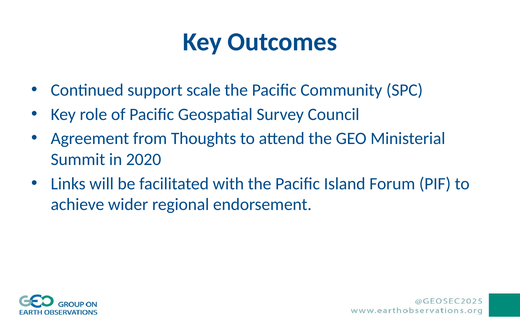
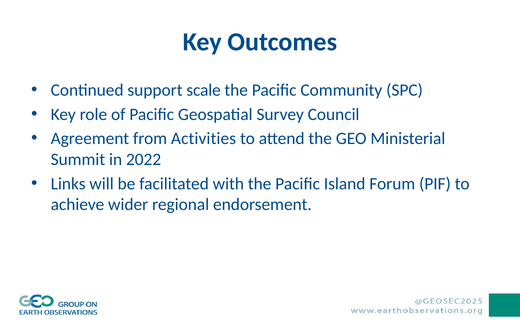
Thoughts: Thoughts -> Activities
2020: 2020 -> 2022
